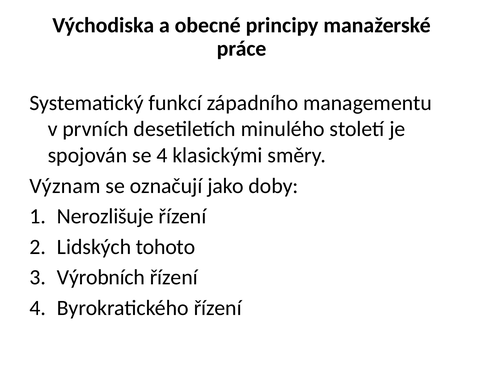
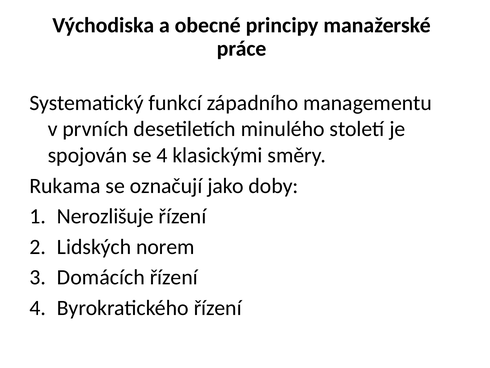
Význam: Význam -> Rukama
tohoto: tohoto -> norem
Výrobních: Výrobních -> Domácích
